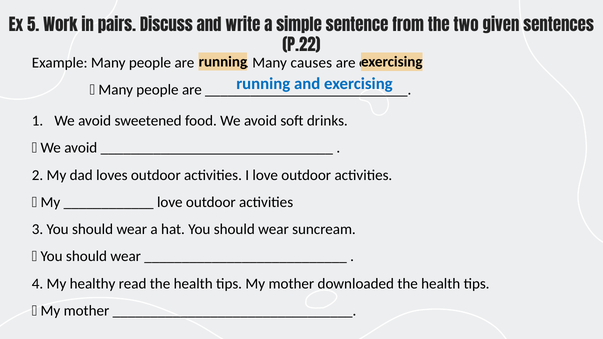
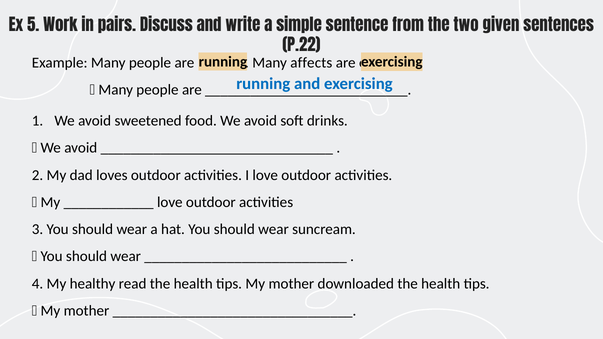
causes: causes -> affects
